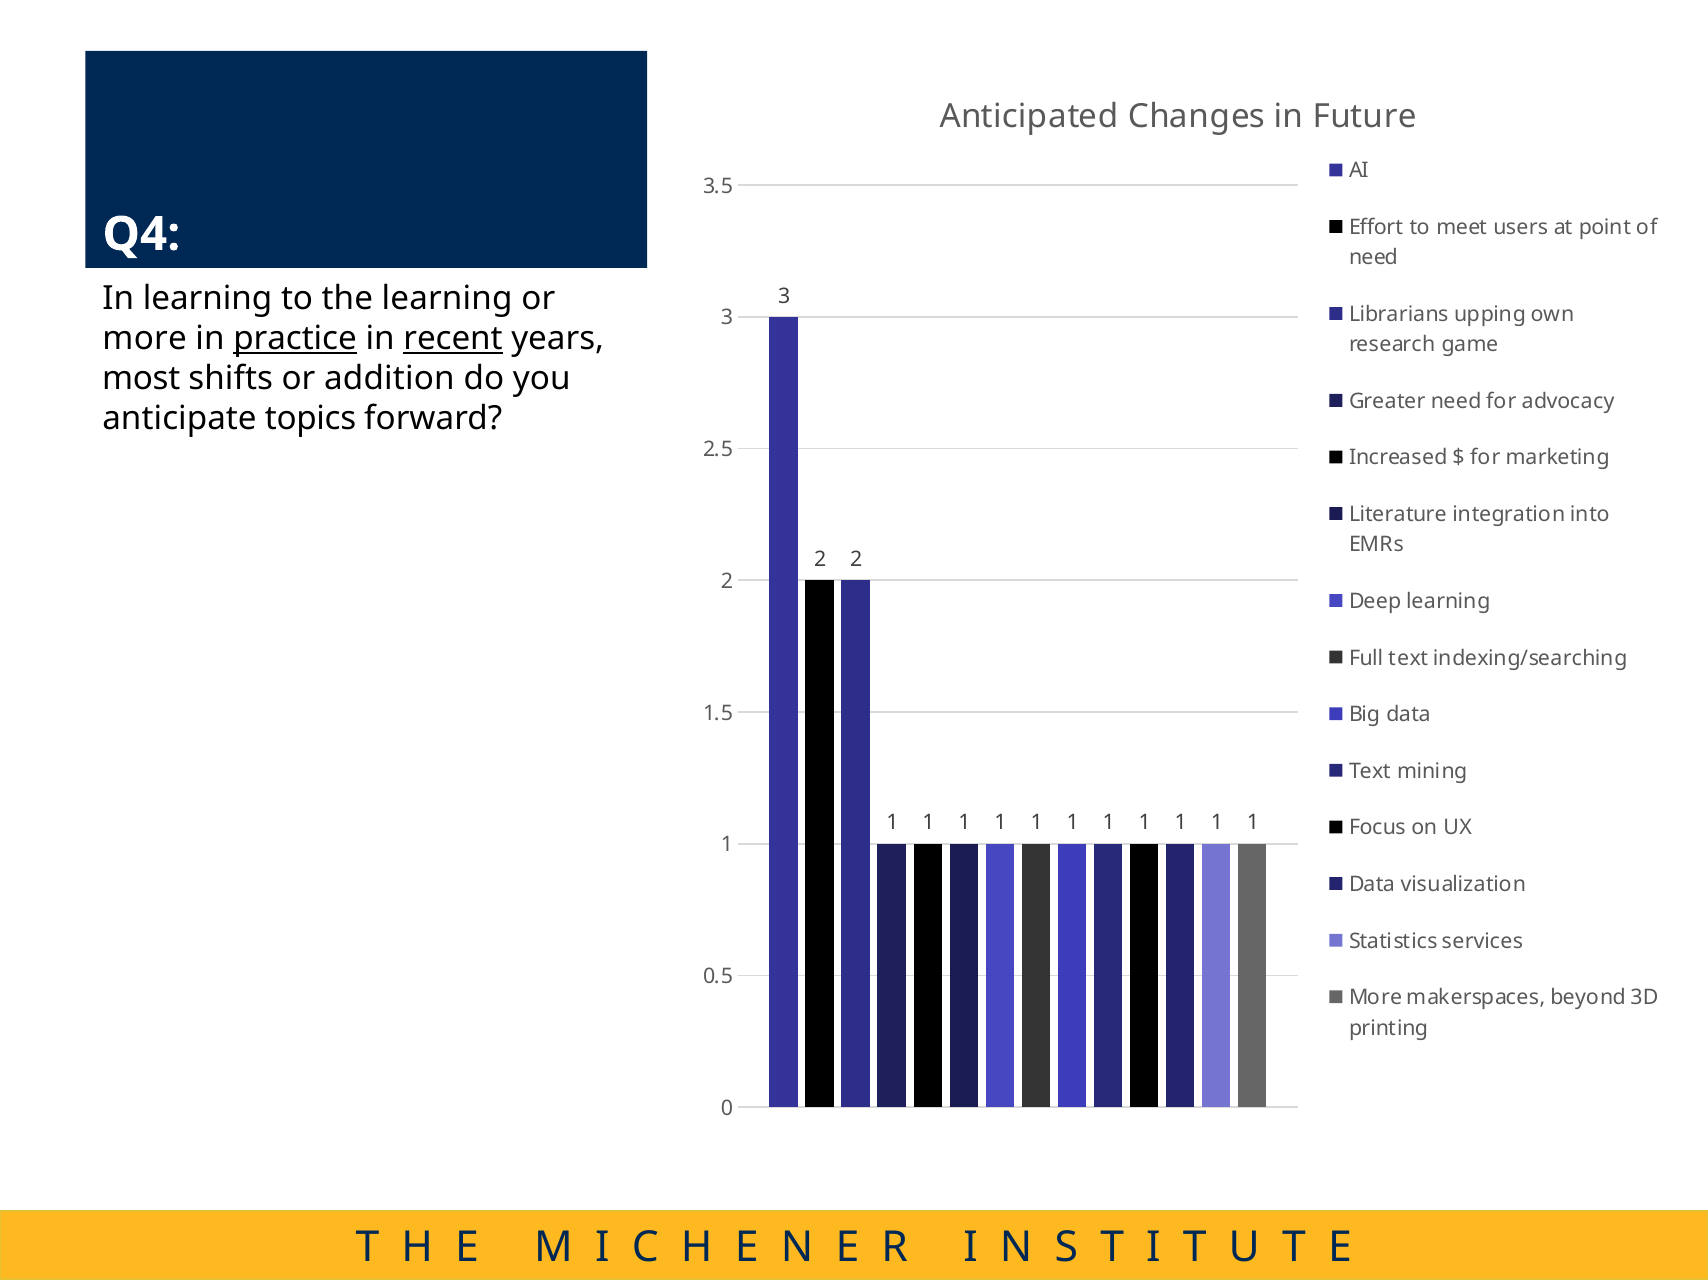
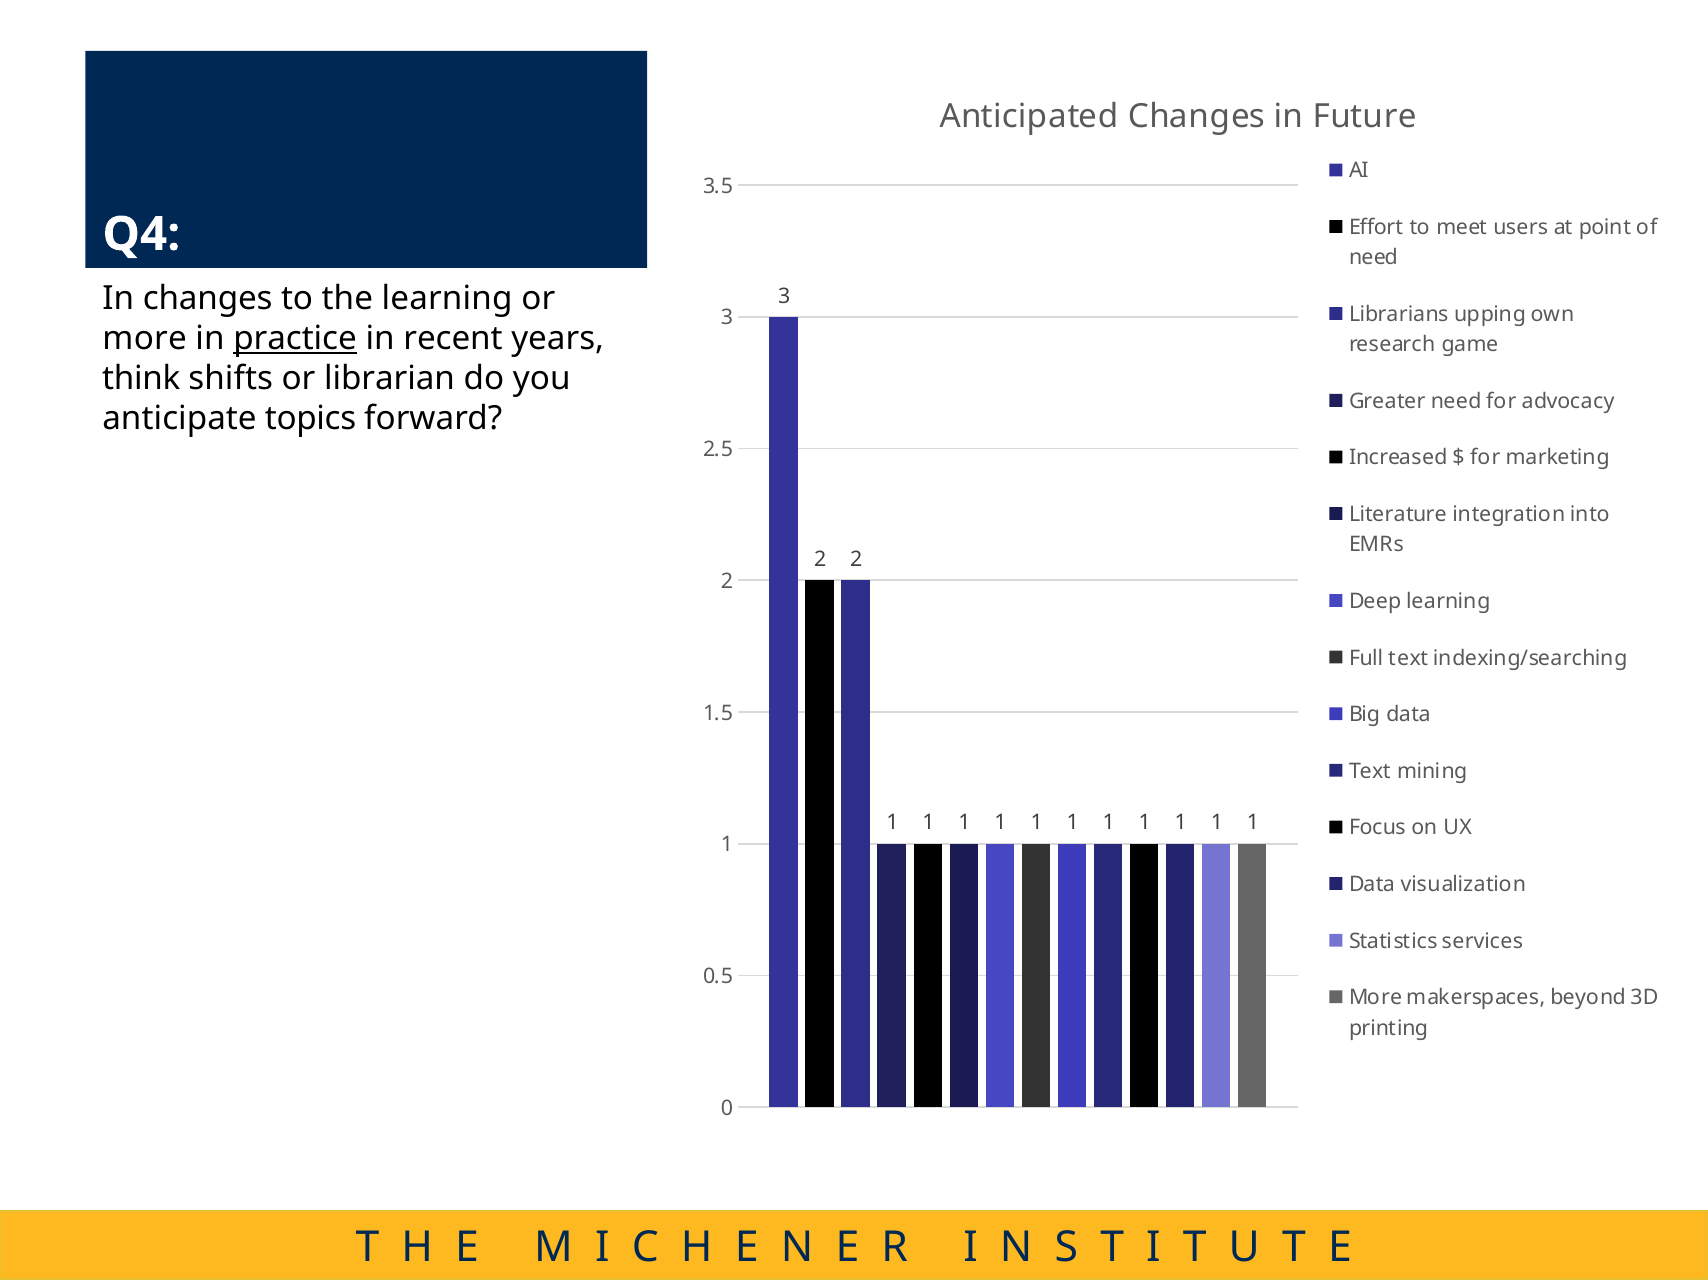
In learning: learning -> changes
recent underline: present -> none
most: most -> think
addition: addition -> librarian
